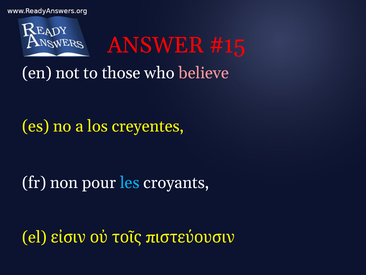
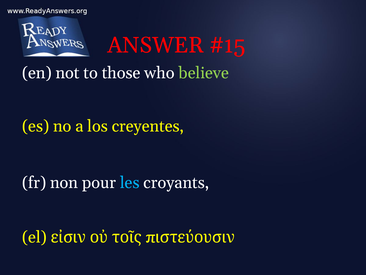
believe colour: pink -> light green
